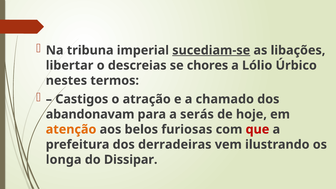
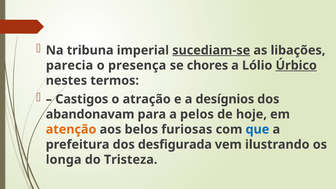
libertar: libertar -> parecia
descreias: descreias -> presença
Úrbico underline: none -> present
chamado: chamado -> desígnios
serás: serás -> pelos
que colour: red -> blue
derradeiras: derradeiras -> desfigurada
Dissipar: Dissipar -> Tristeza
